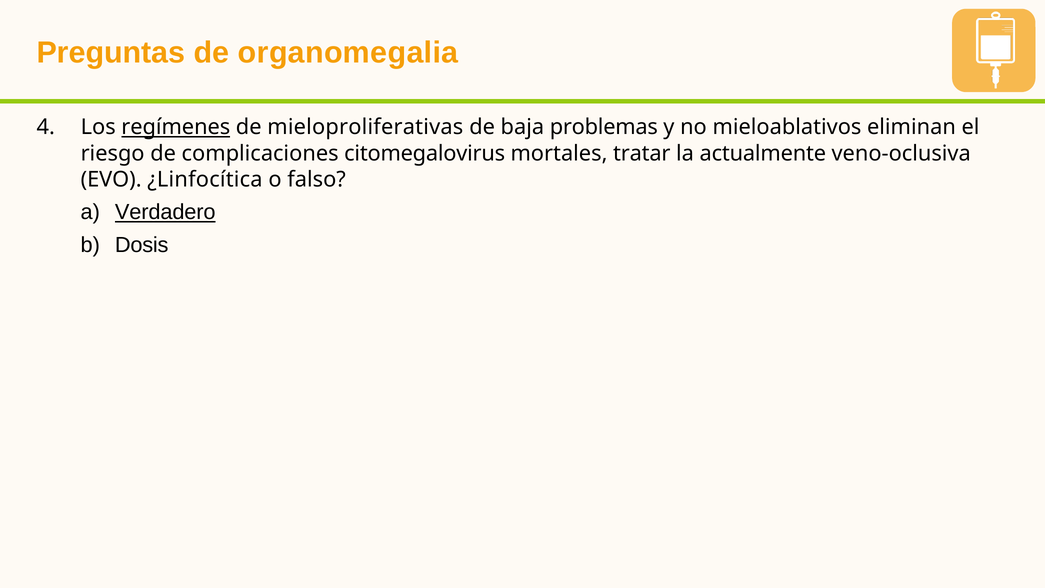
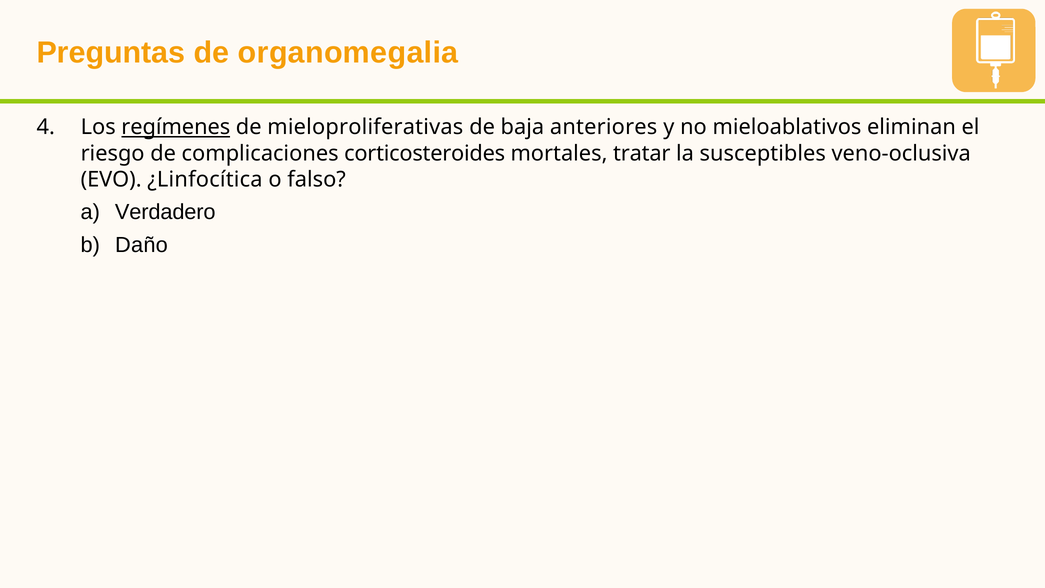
problemas: problemas -> anteriores
citomegalovirus: citomegalovirus -> corticosteroides
actualmente: actualmente -> susceptibles
Verdadero underline: present -> none
Dosis: Dosis -> Daño
